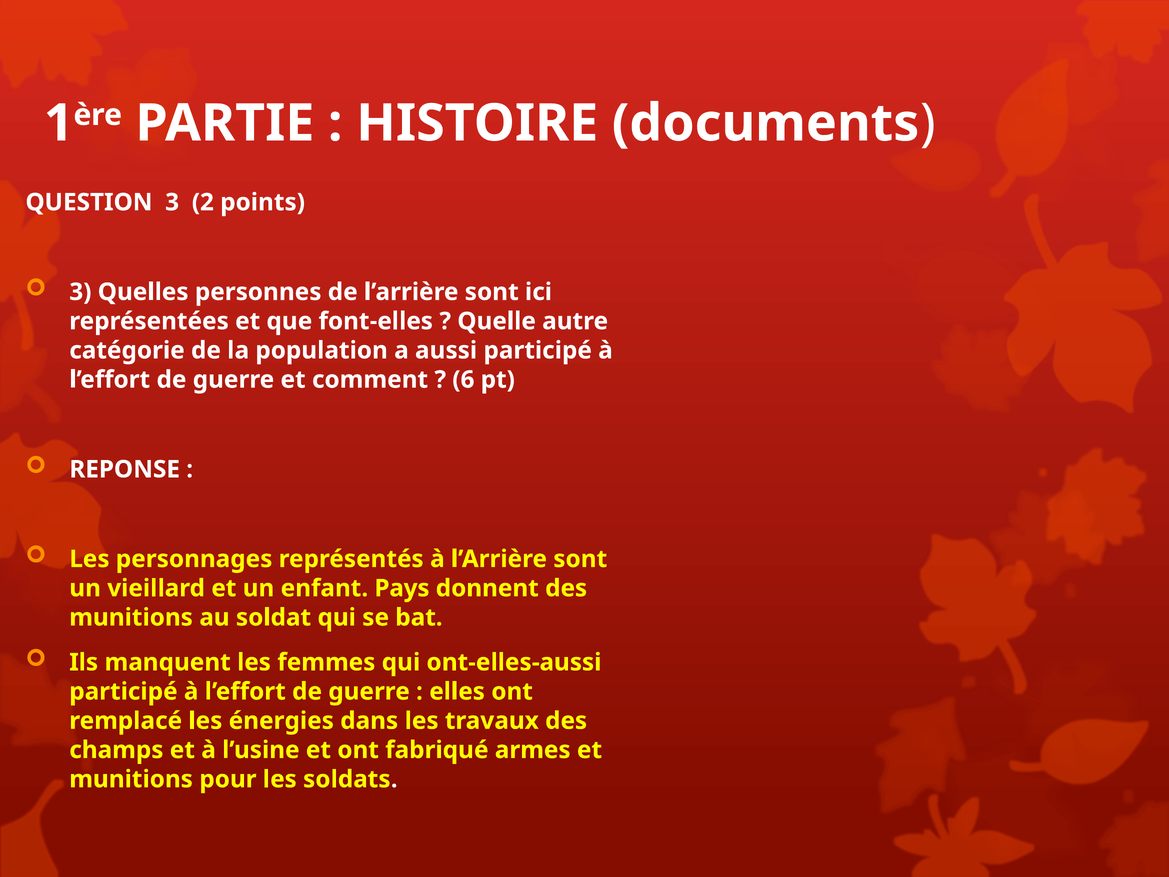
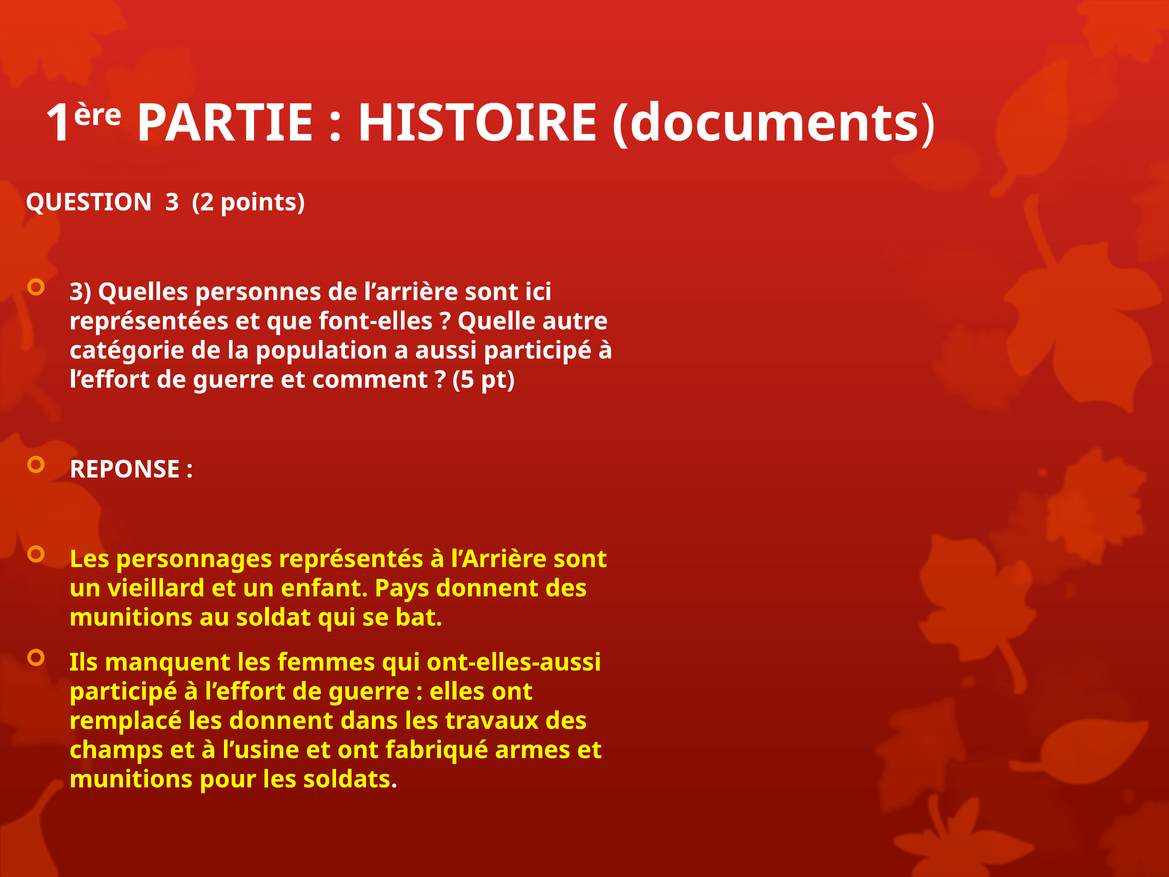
6: 6 -> 5
les énergies: énergies -> donnent
